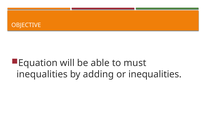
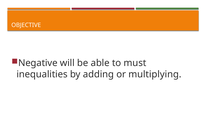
Equation: Equation -> Negative
or inequalities: inequalities -> multiplying
